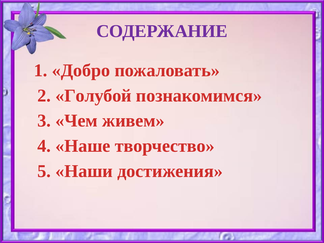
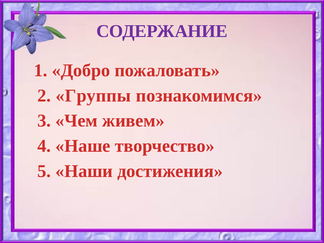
Голубой: Голубой -> Группы
